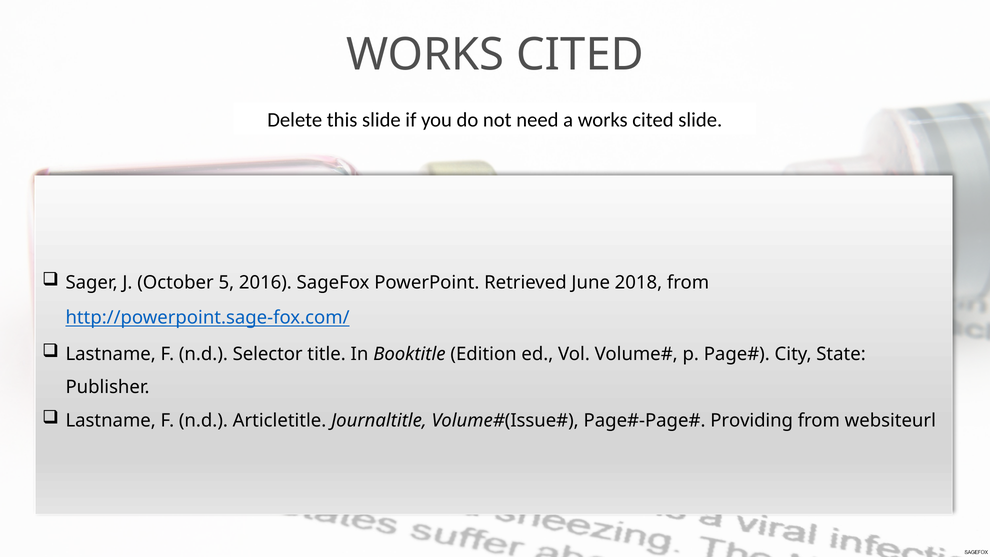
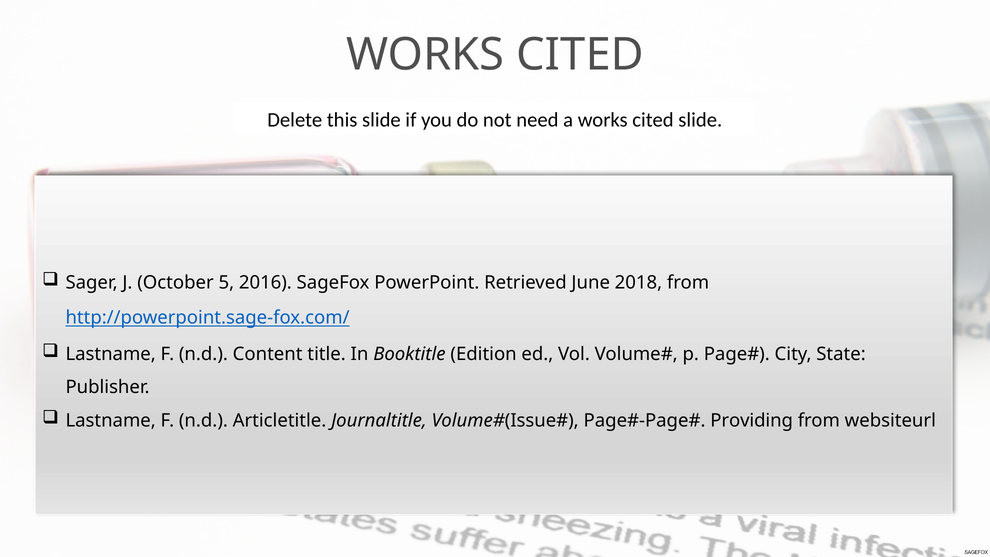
Selector: Selector -> Content
